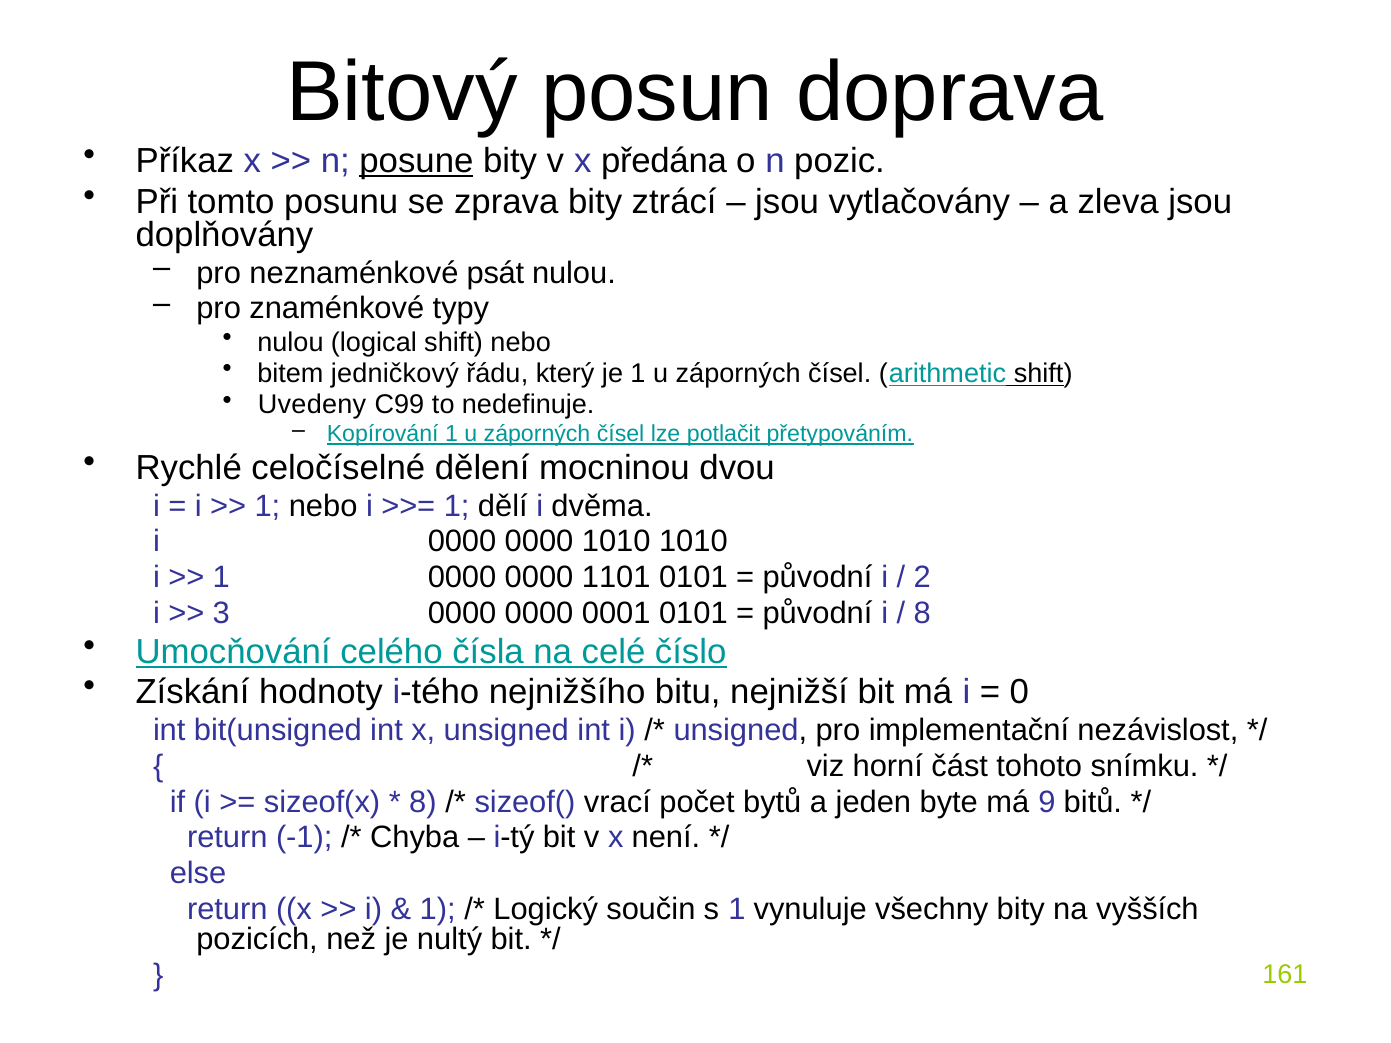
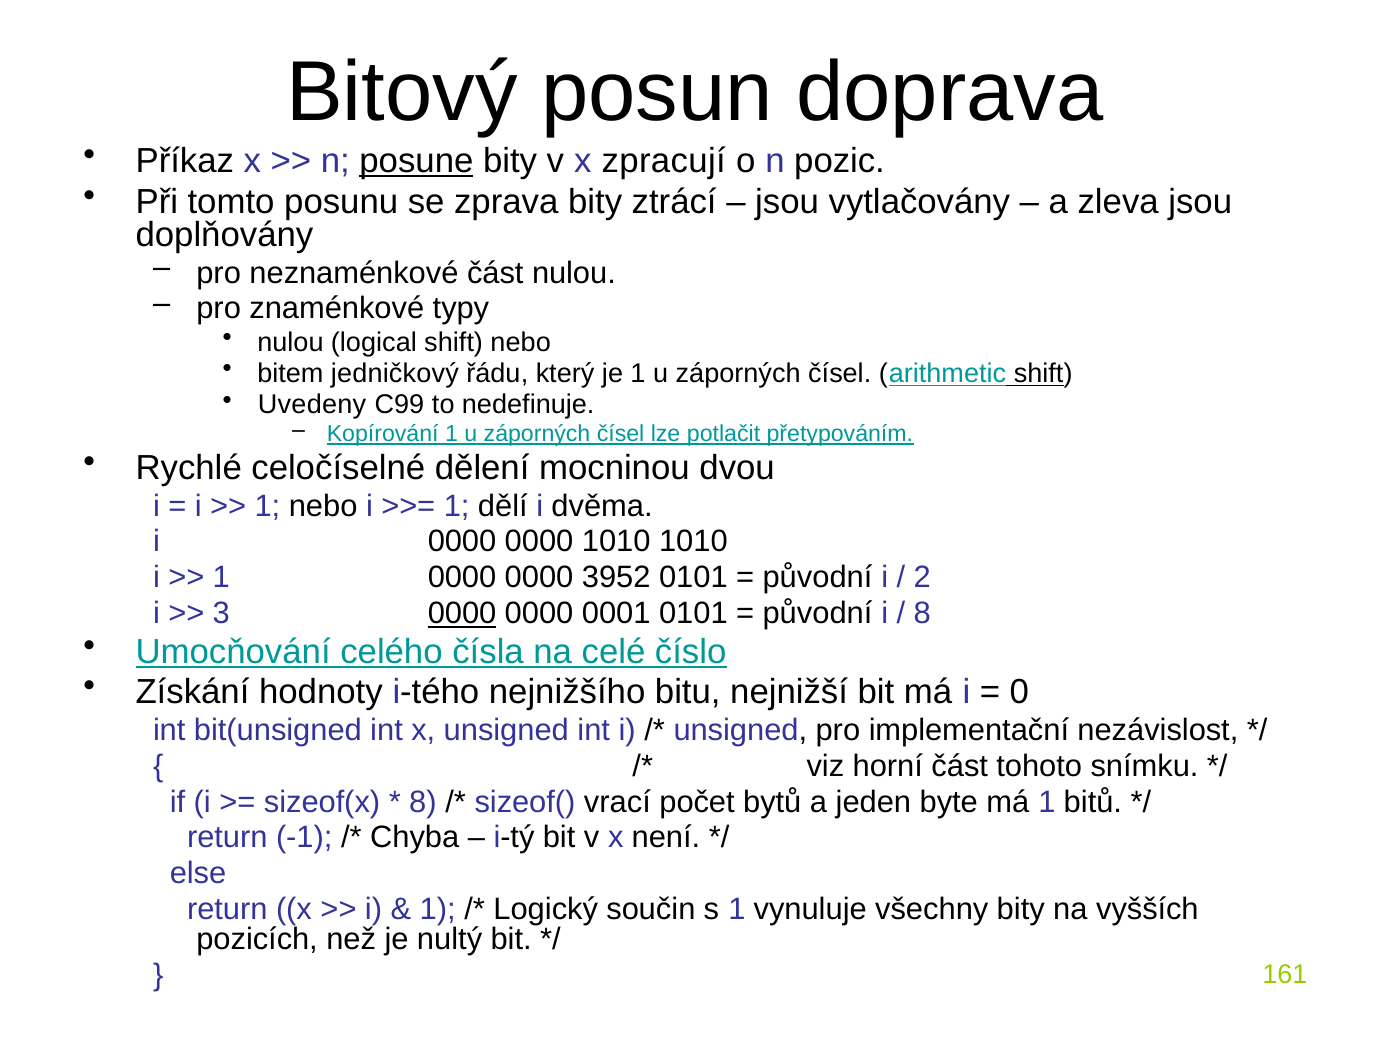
předána: předána -> zpracují
neznaménkové psát: psát -> část
1101: 1101 -> 3952
0000 at (462, 614) underline: none -> present
má 9: 9 -> 1
